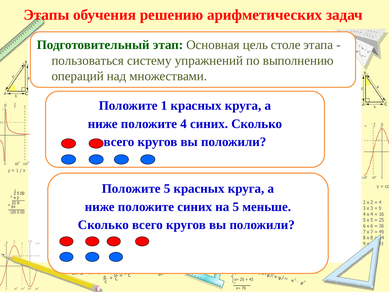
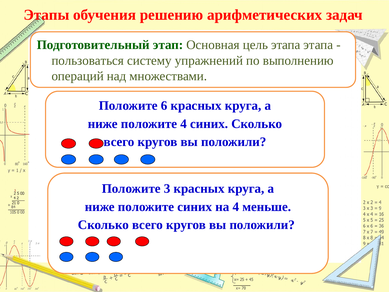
цель столе: столе -> этапа
1: 1 -> 6
Положите 5: 5 -> 3
на 5: 5 -> 4
